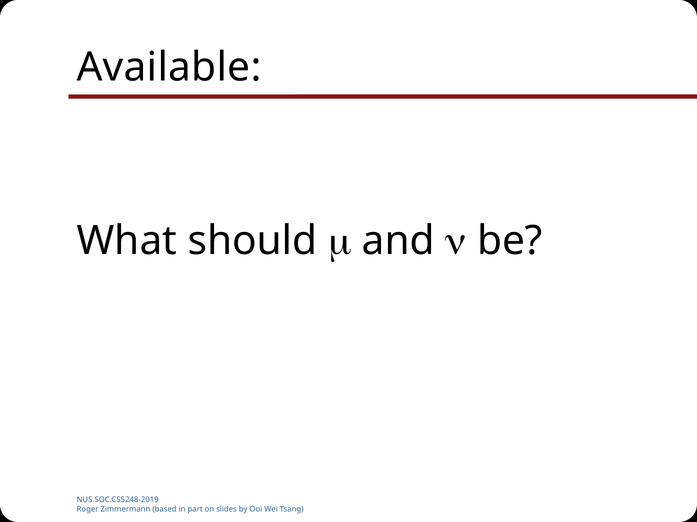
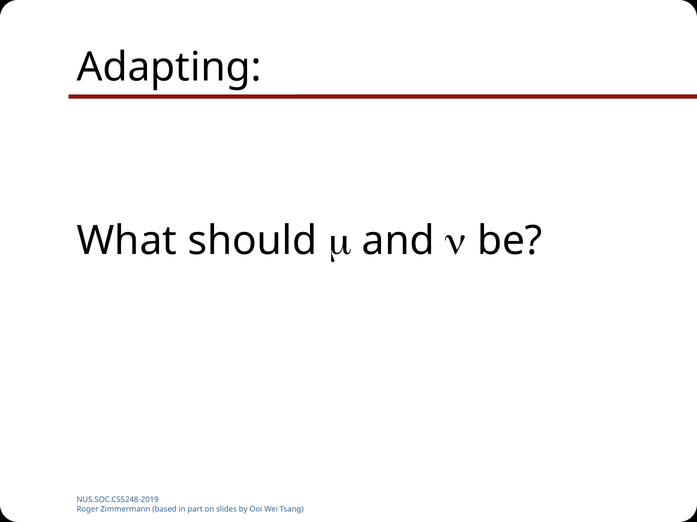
Available: Available -> Adapting
